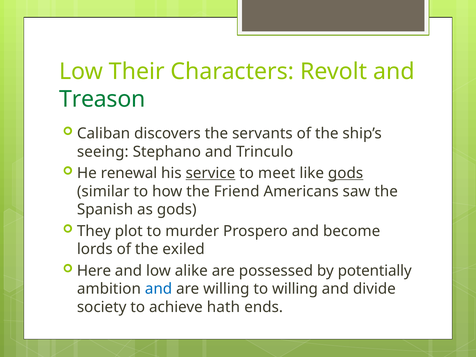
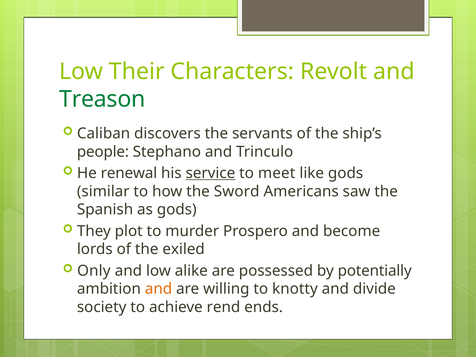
seeing: seeing -> people
gods at (346, 173) underline: present -> none
Friend: Friend -> Sword
Here: Here -> Only
and at (159, 289) colour: blue -> orange
to willing: willing -> knotty
hath: hath -> rend
